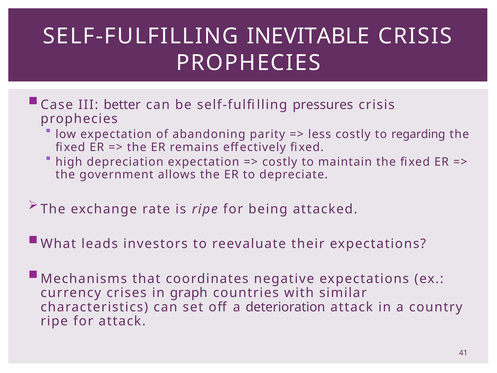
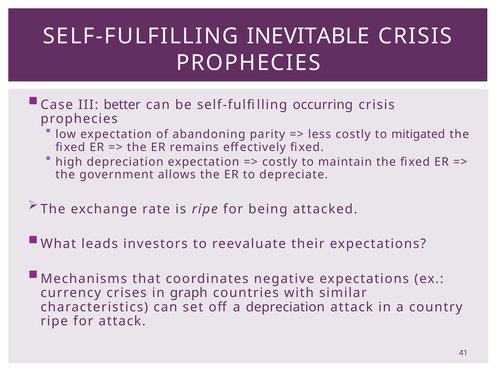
pressures: pressures -> occurring
regarding: regarding -> mitigated
a deterioration: deterioration -> depreciation
